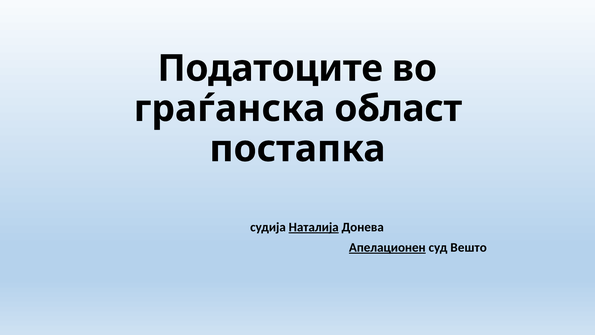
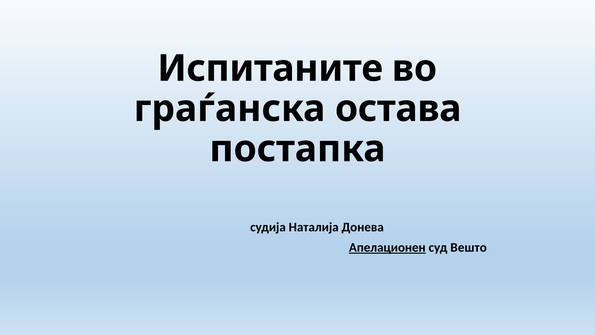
Податоците: Податоците -> Испитаните
област: област -> остава
Наталија underline: present -> none
